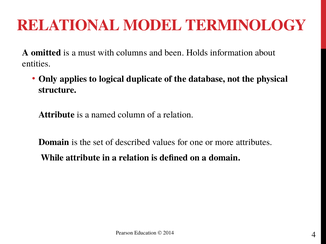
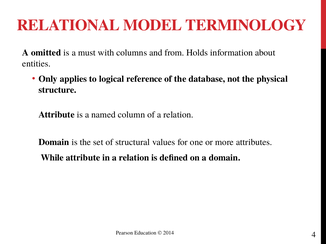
been: been -> from
duplicate: duplicate -> reference
described: described -> structural
